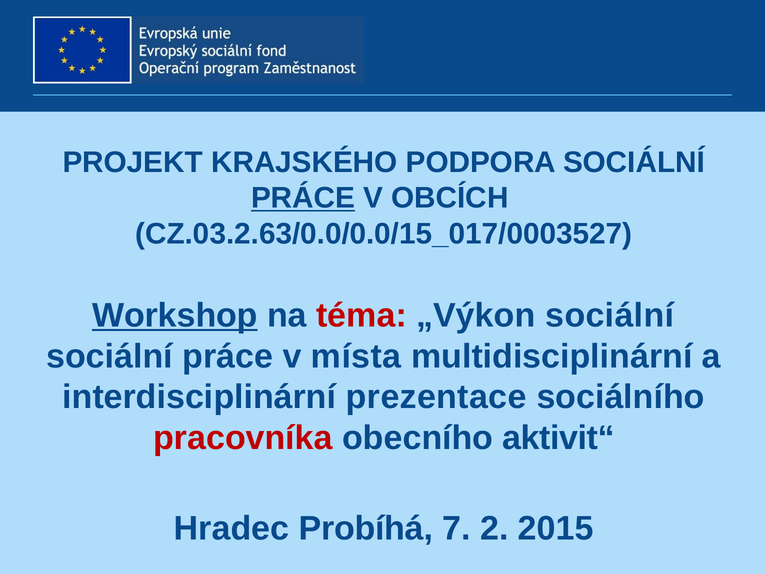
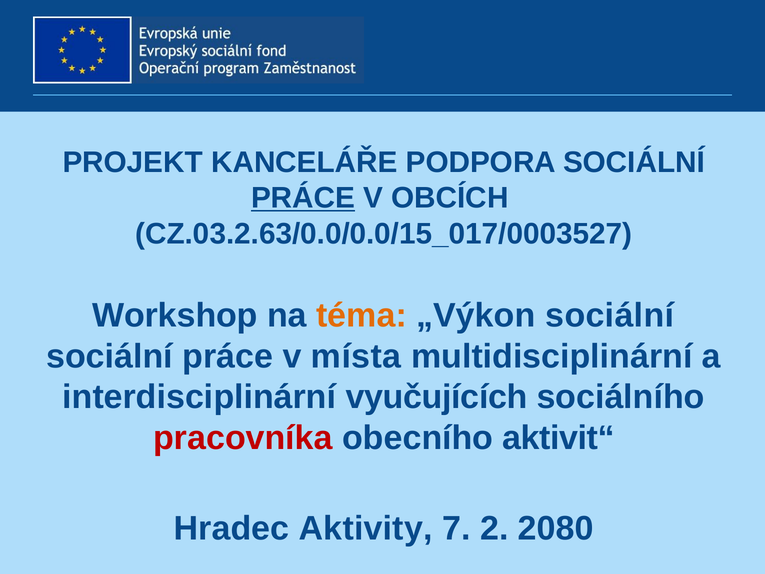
KRAJSKÉHO: KRAJSKÉHO -> KANCELÁŘE
Workshop underline: present -> none
téma colour: red -> orange
prezentace: prezentace -> vyučujících
Probíhá: Probíhá -> Aktivity
2015: 2015 -> 2080
